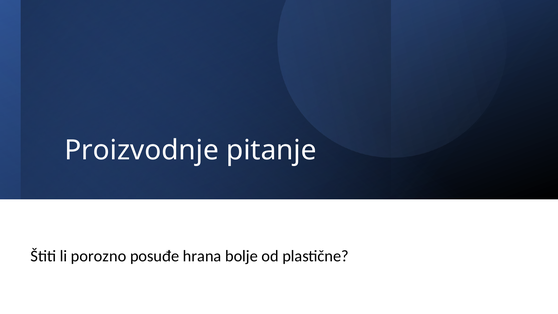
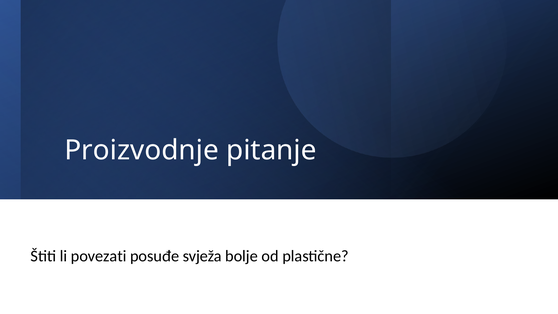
porozno: porozno -> povezati
hrana: hrana -> svježa
